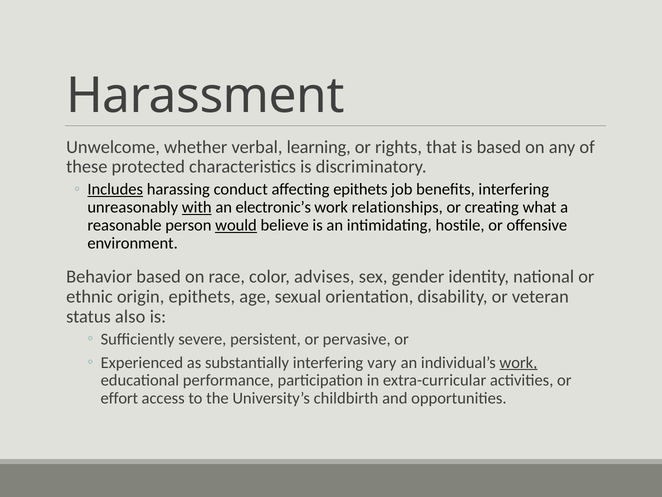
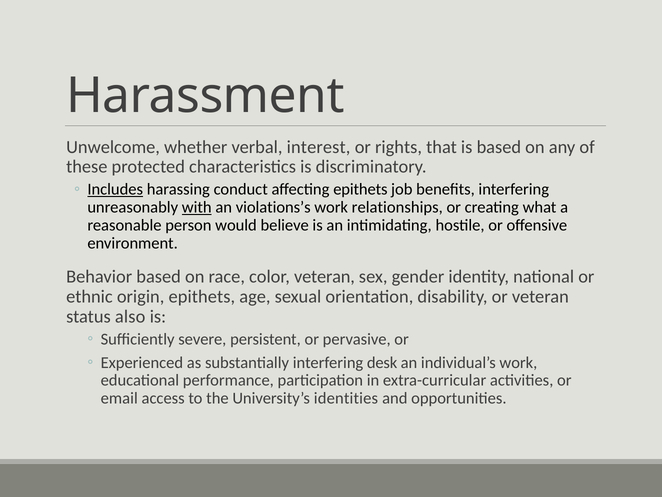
learning: learning -> interest
electronic’s: electronic’s -> violations’s
would underline: present -> none
color advises: advises -> veteran
vary: vary -> desk
work at (518, 362) underline: present -> none
effort: effort -> email
childbirth: childbirth -> identities
